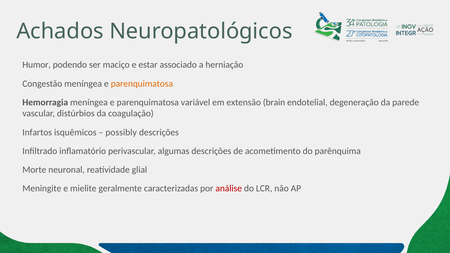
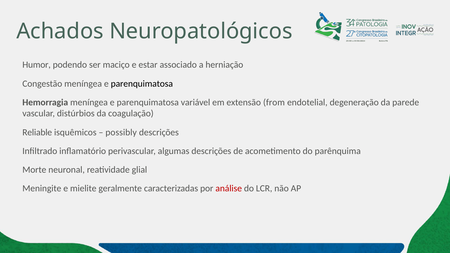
parenquimatosa at (142, 84) colour: orange -> black
brain: brain -> from
Infartos: Infartos -> Reliable
